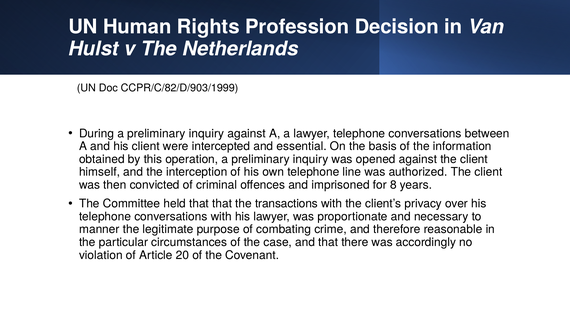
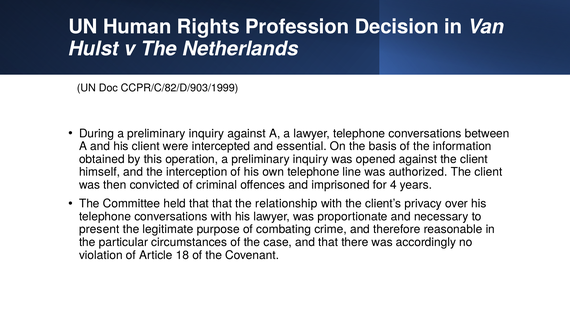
8: 8 -> 4
transactions: transactions -> relationship
manner: manner -> present
20: 20 -> 18
